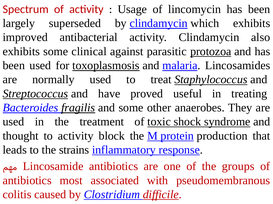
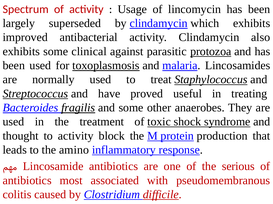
strains: strains -> amino
groups: groups -> serious
